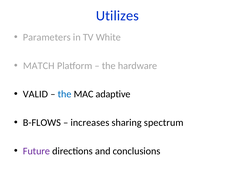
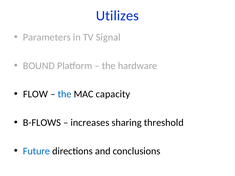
White: White -> Signal
MATCH: MATCH -> BOUND
VALID: VALID -> FLOW
adaptive: adaptive -> capacity
spectrum: spectrum -> threshold
Future colour: purple -> blue
